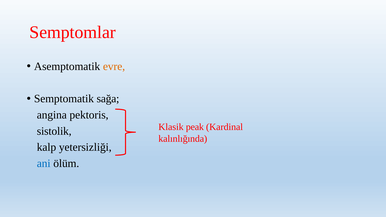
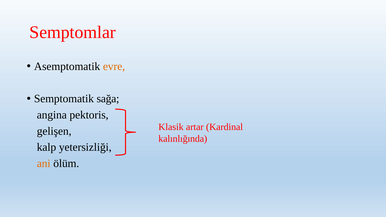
peak: peak -> artar
sistolik: sistolik -> gelişen
ani colour: blue -> orange
